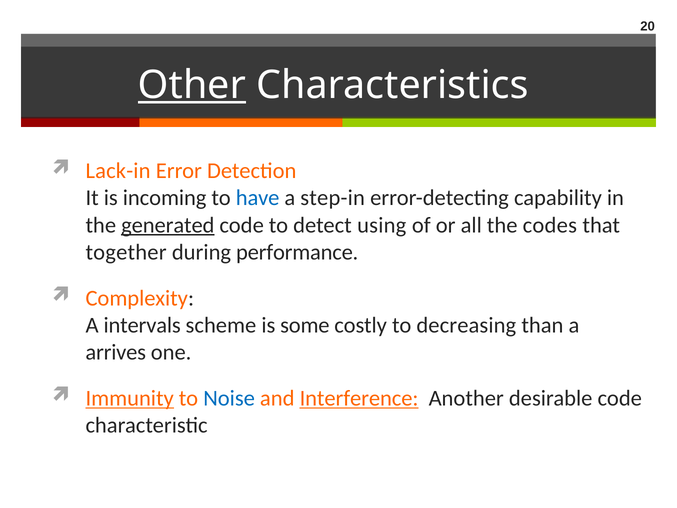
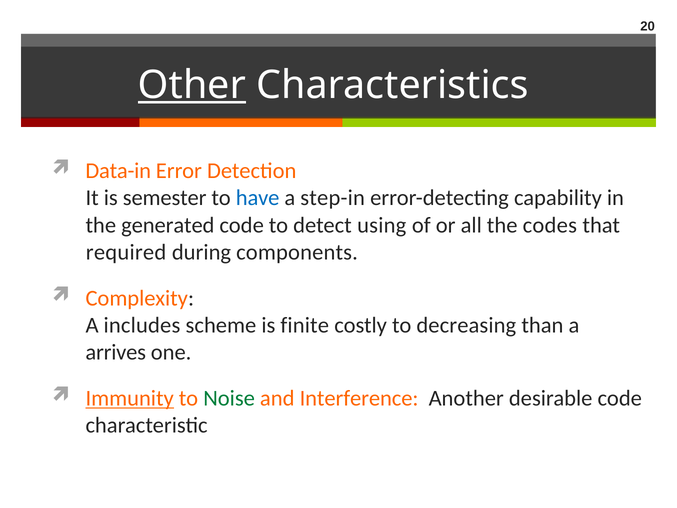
Lack-in: Lack-in -> Data-in
incoming: incoming -> semester
generated underline: present -> none
together: together -> required
performance: performance -> components
intervals: intervals -> includes
some: some -> finite
Noise colour: blue -> green
Interference underline: present -> none
